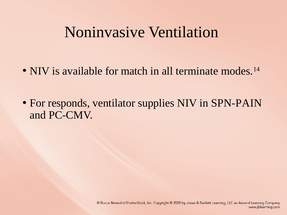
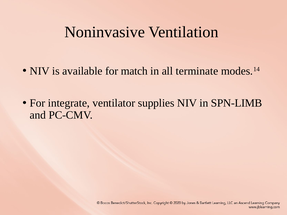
responds: responds -> integrate
SPN-PAIN: SPN-PAIN -> SPN-LIMB
